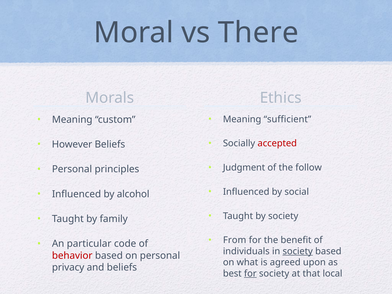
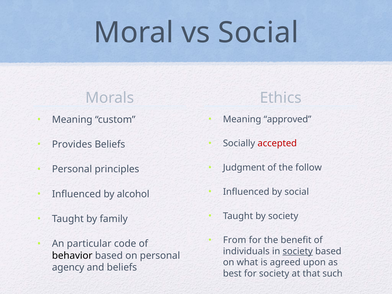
vs There: There -> Social
sufficient: sufficient -> approved
However: However -> Provides
behavior colour: red -> black
privacy: privacy -> agency
for at (250, 273) underline: present -> none
local: local -> such
